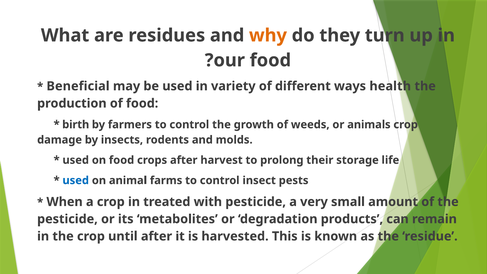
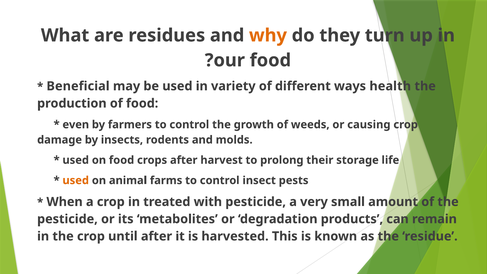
birth: birth -> even
animals: animals -> causing
used at (76, 180) colour: blue -> orange
